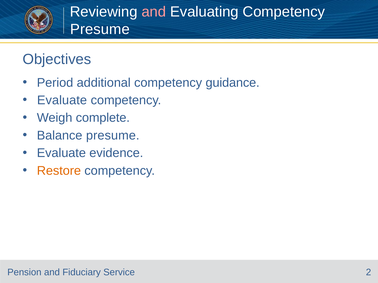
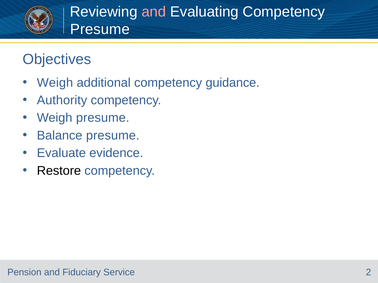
Period at (55, 83): Period -> Weigh
Evaluate at (62, 100): Evaluate -> Authority
Weigh complete: complete -> presume
Restore colour: orange -> black
